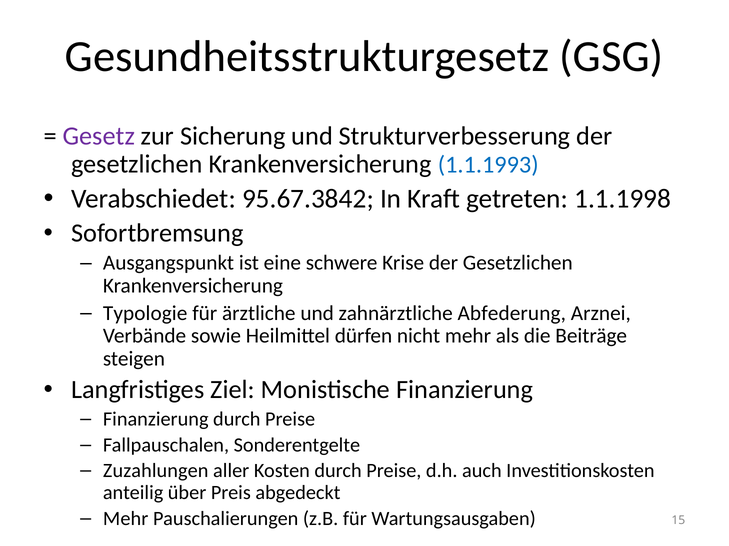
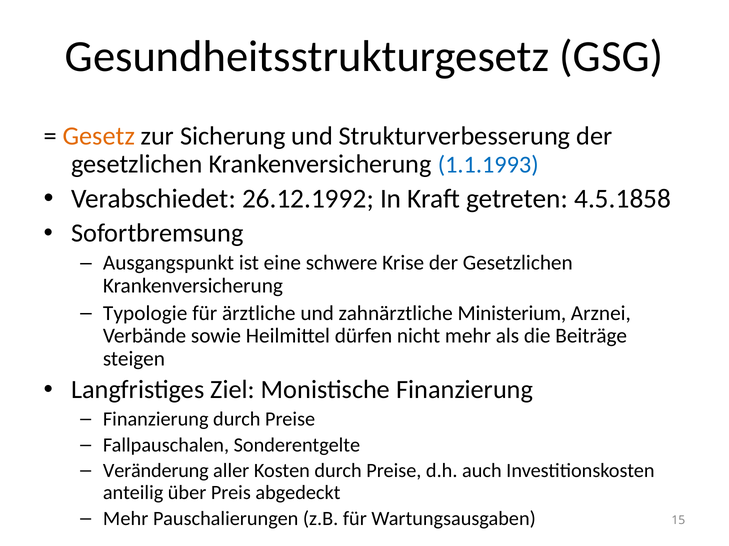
Gesetz colour: purple -> orange
95.67.3842: 95.67.3842 -> 26.12.1992
1.1.1998: 1.1.1998 -> 4.5.1858
Abfederung: Abfederung -> Ministerium
Zuzahlungen: Zuzahlungen -> Veränderung
